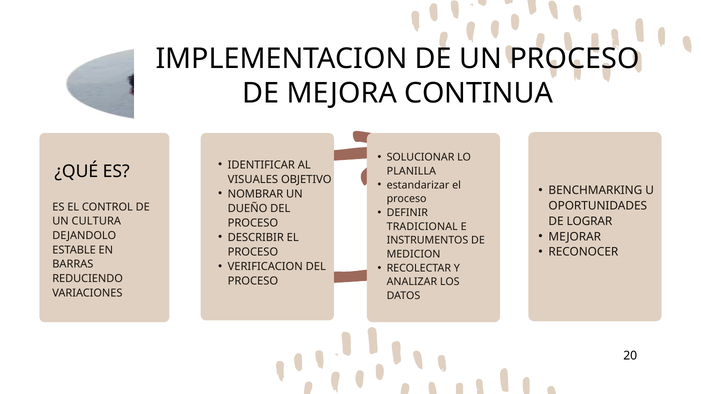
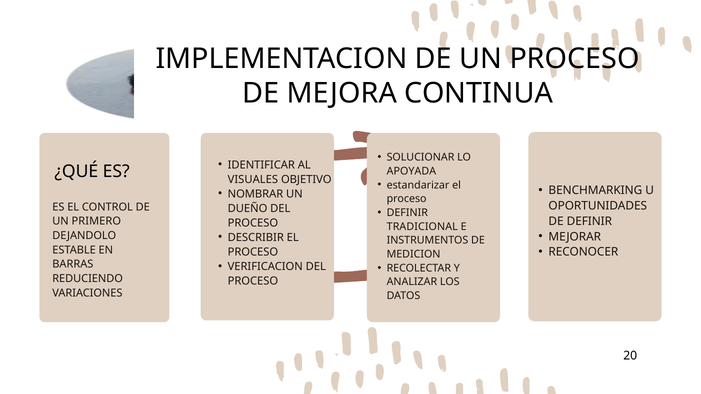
PLANILLA: PLANILLA -> APOYADA
DE LOGRAR: LOGRAR -> DEFINIR
CULTURA: CULTURA -> PRIMERO
